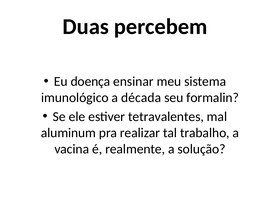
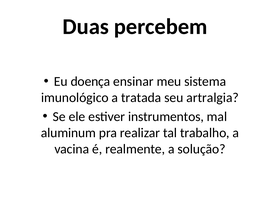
década: década -> tratada
formalin: formalin -> artralgia
tetravalentes: tetravalentes -> instrumentos
